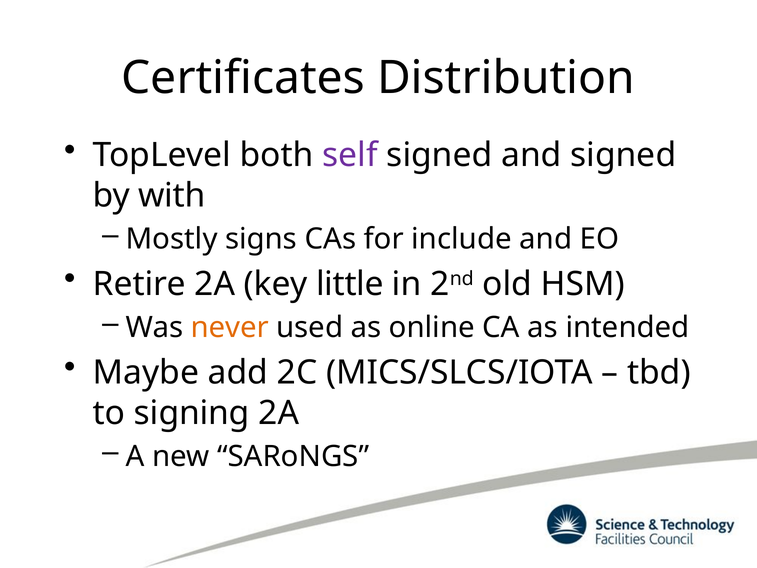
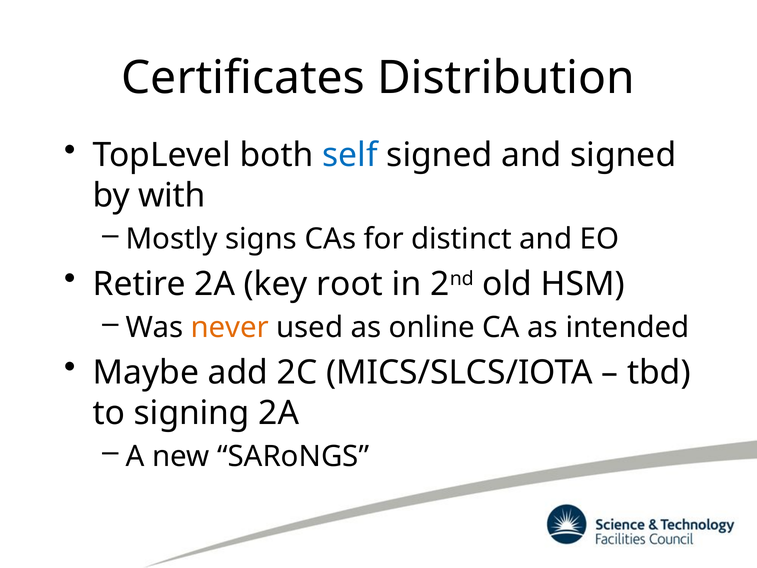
self colour: purple -> blue
include: include -> distinct
little: little -> root
